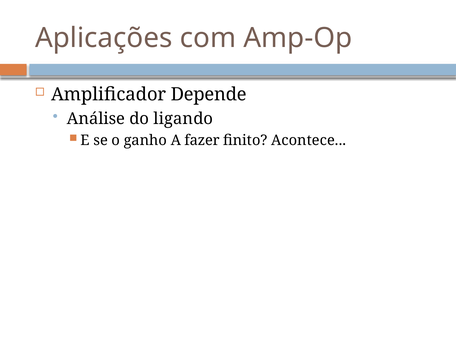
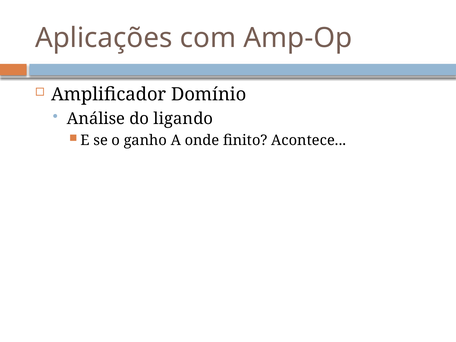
Depende: Depende -> Domínio
fazer: fazer -> onde
